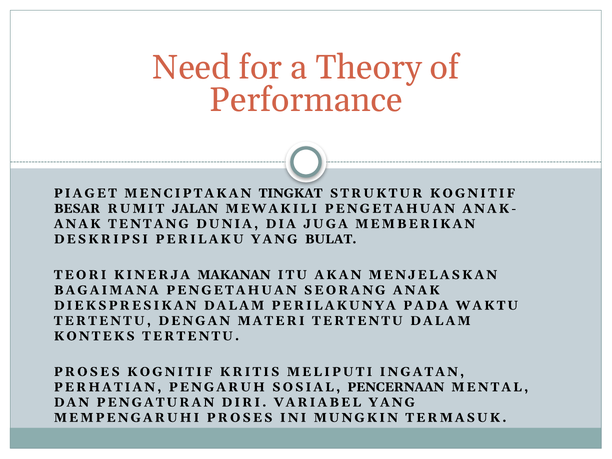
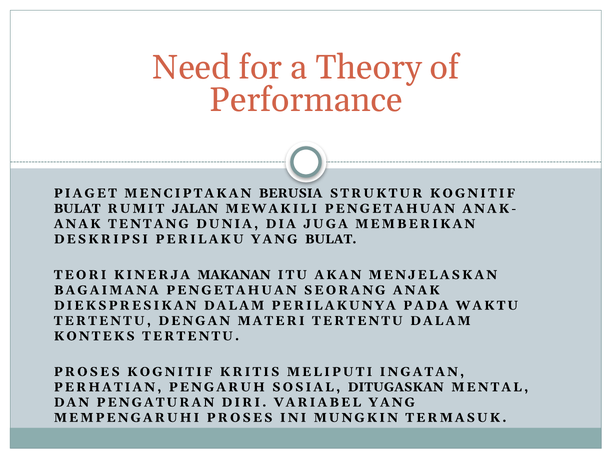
TINGKAT: TINGKAT -> BERUSIA
BESAR at (77, 209): BESAR -> BULAT
PENCERNAAN: PENCERNAAN -> DITUGASKAN
